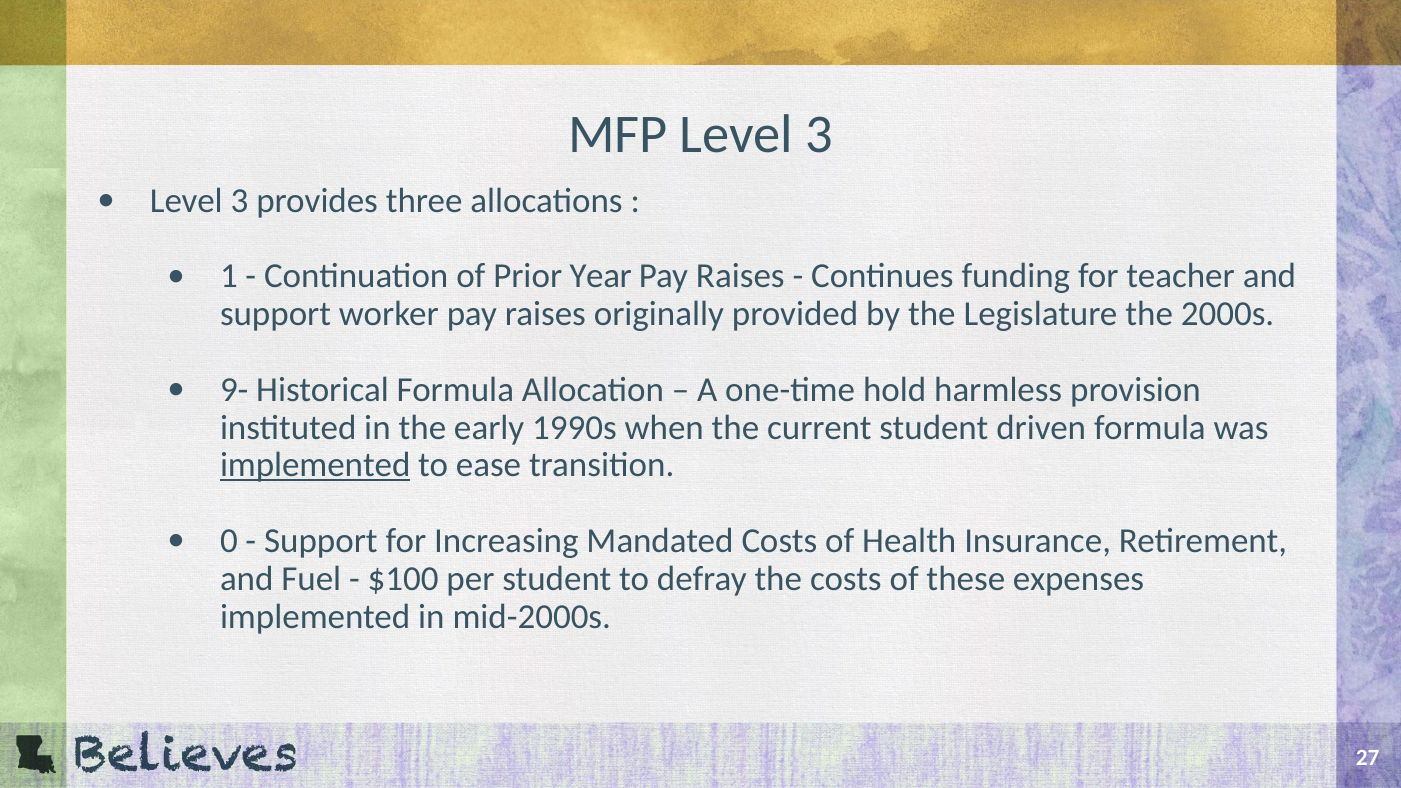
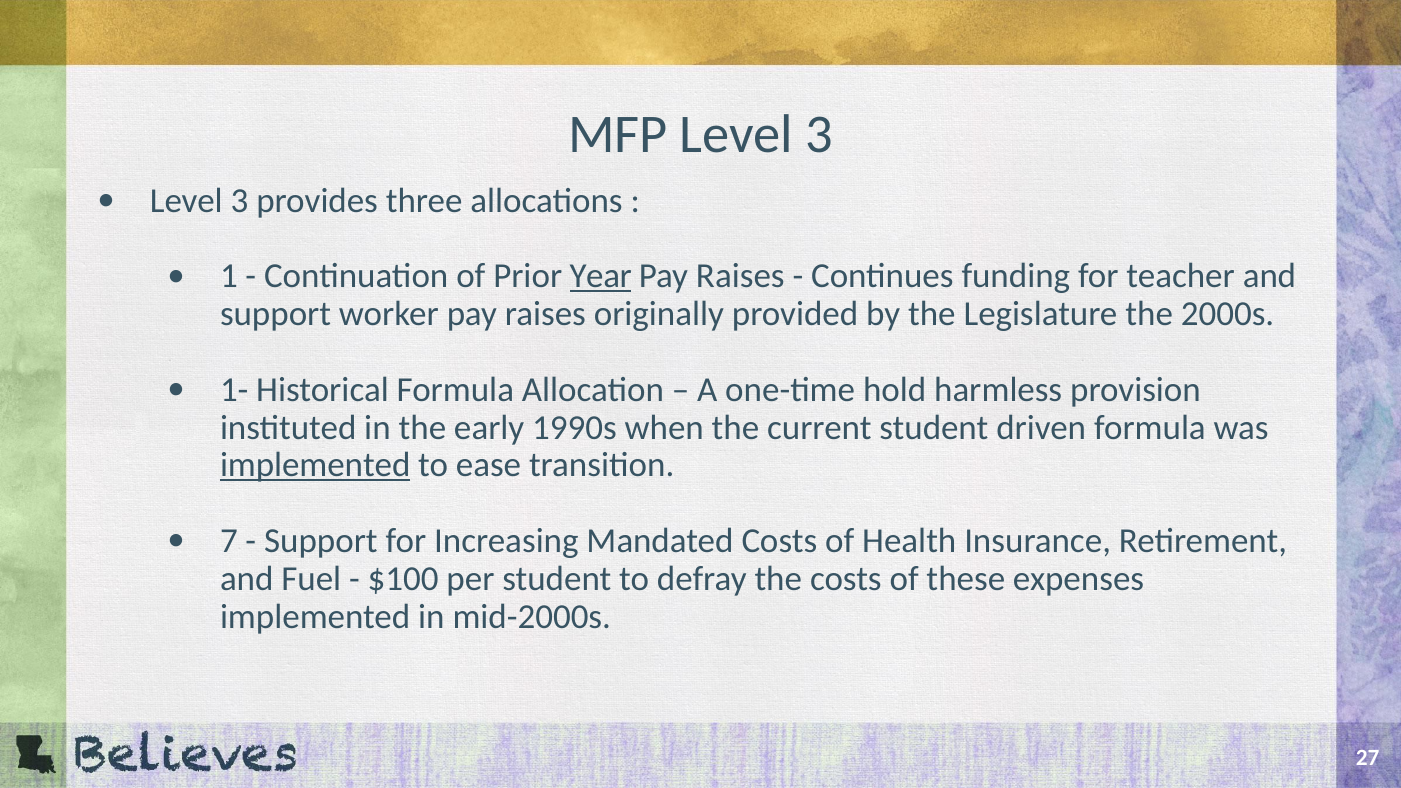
Year underline: none -> present
9-: 9- -> 1-
0: 0 -> 7
